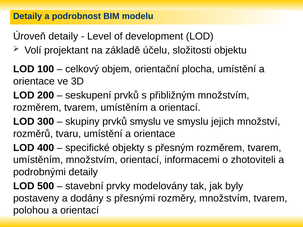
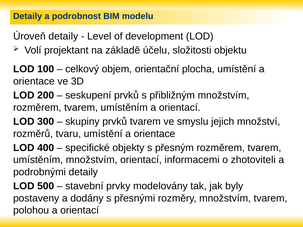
prvků smyslu: smyslu -> tvarem
